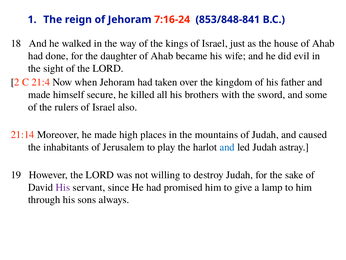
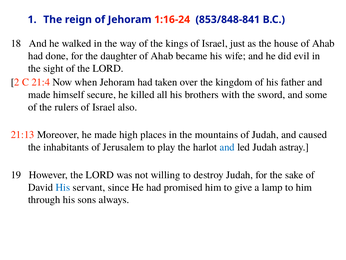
7:16-24: 7:16-24 -> 1:16-24
21:14: 21:14 -> 21:13
His at (63, 187) colour: purple -> blue
